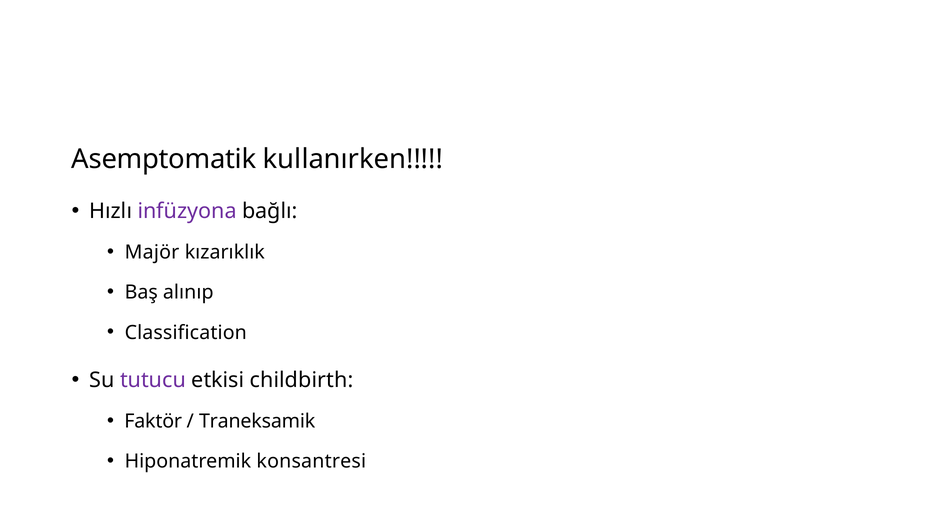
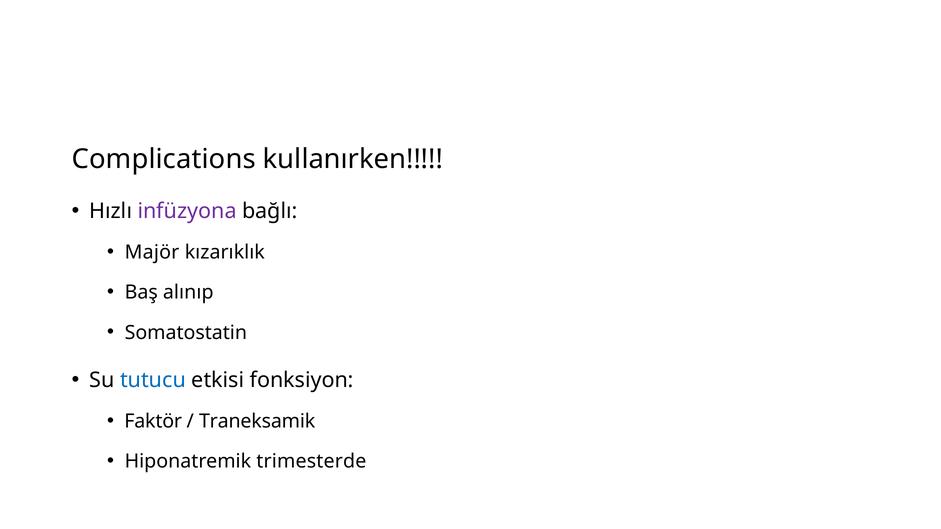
Asemptomatik: Asemptomatik -> Complications
Classification: Classification -> Somatostatin
tutucu colour: purple -> blue
childbirth: childbirth -> fonksiyon
konsantresi: konsantresi -> trimesterde
